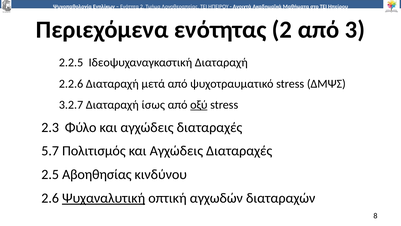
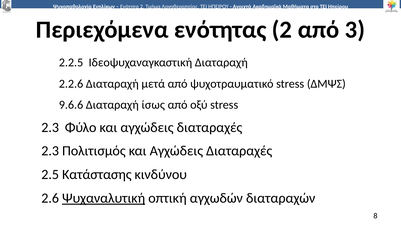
3.2.7: 3.2.7 -> 9.6.6
οξύ underline: present -> none
5.7 at (50, 151): 5.7 -> 2.3
Αβοηθησίας: Αβοηθησίας -> Κατάστασης
